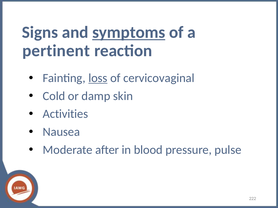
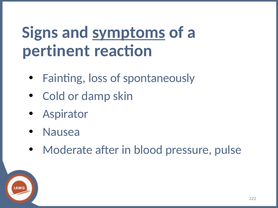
loss underline: present -> none
cervicovaginal: cervicovaginal -> spontaneously
Activities: Activities -> Aspirator
